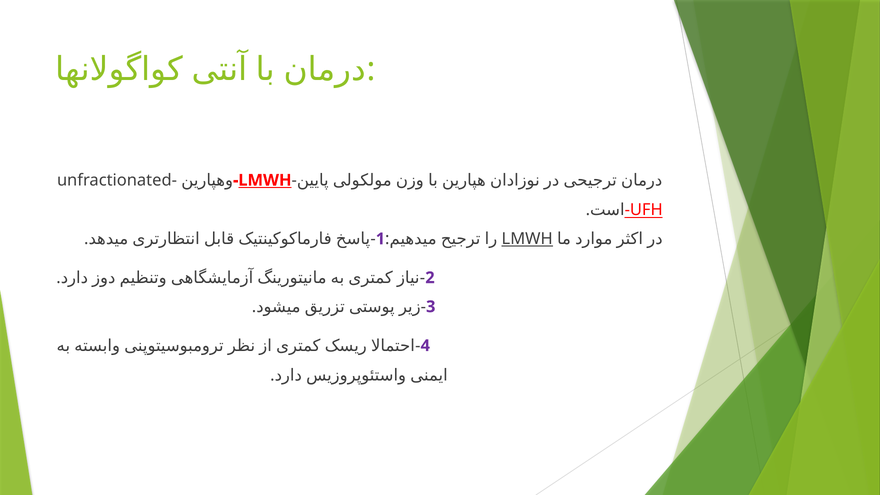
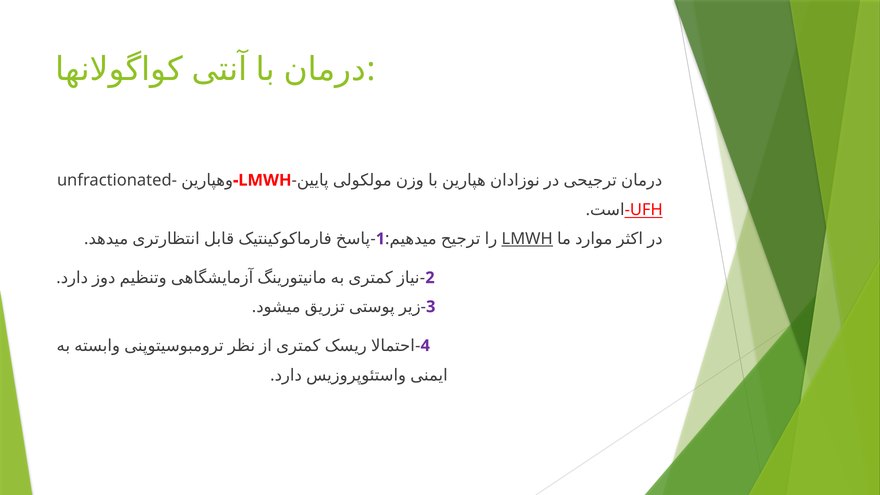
LMWH at (265, 180) underline: present -> none
